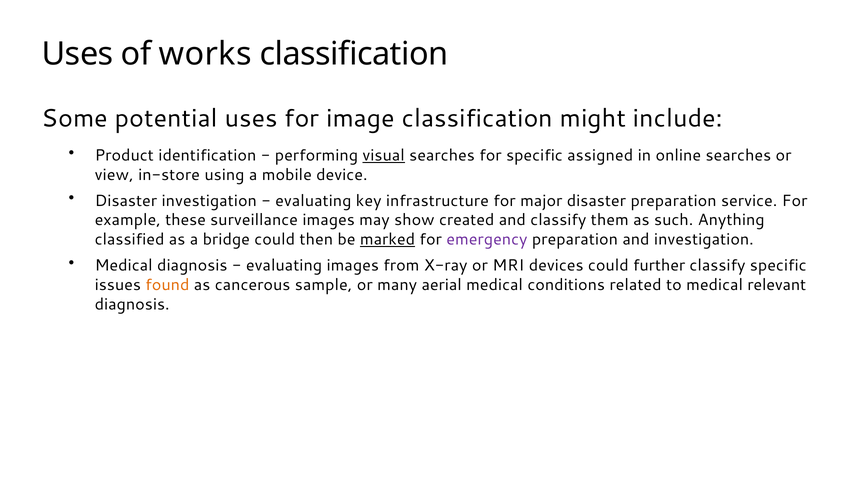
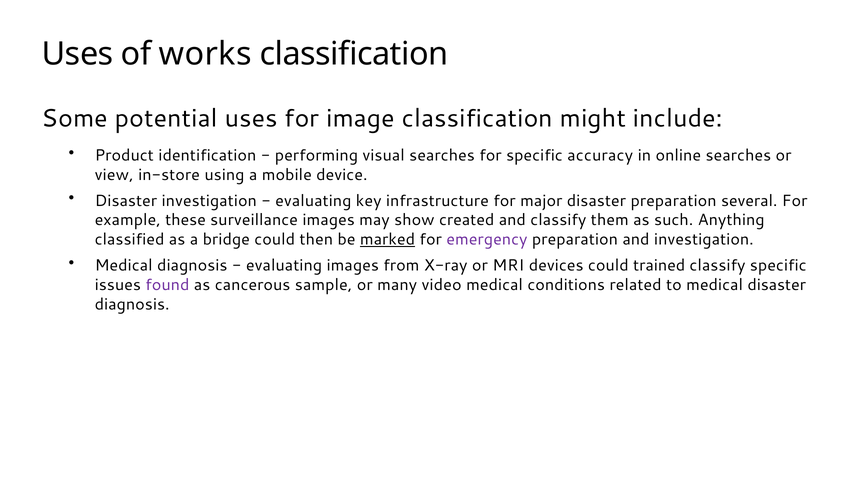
visual underline: present -> none
assigned: assigned -> accuracy
service: service -> several
further: further -> trained
found colour: orange -> purple
aerial: aerial -> video
medical relevant: relevant -> disaster
